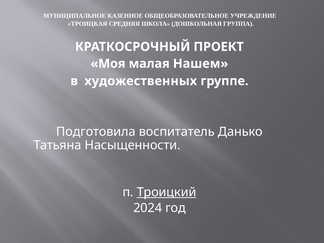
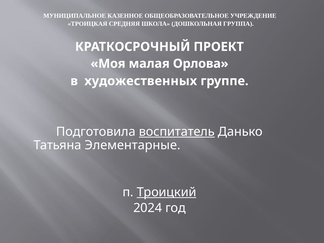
Нашем: Нашем -> Орлова
воспитатель underline: none -> present
Насыщенности: Насыщенности -> Элементарные
